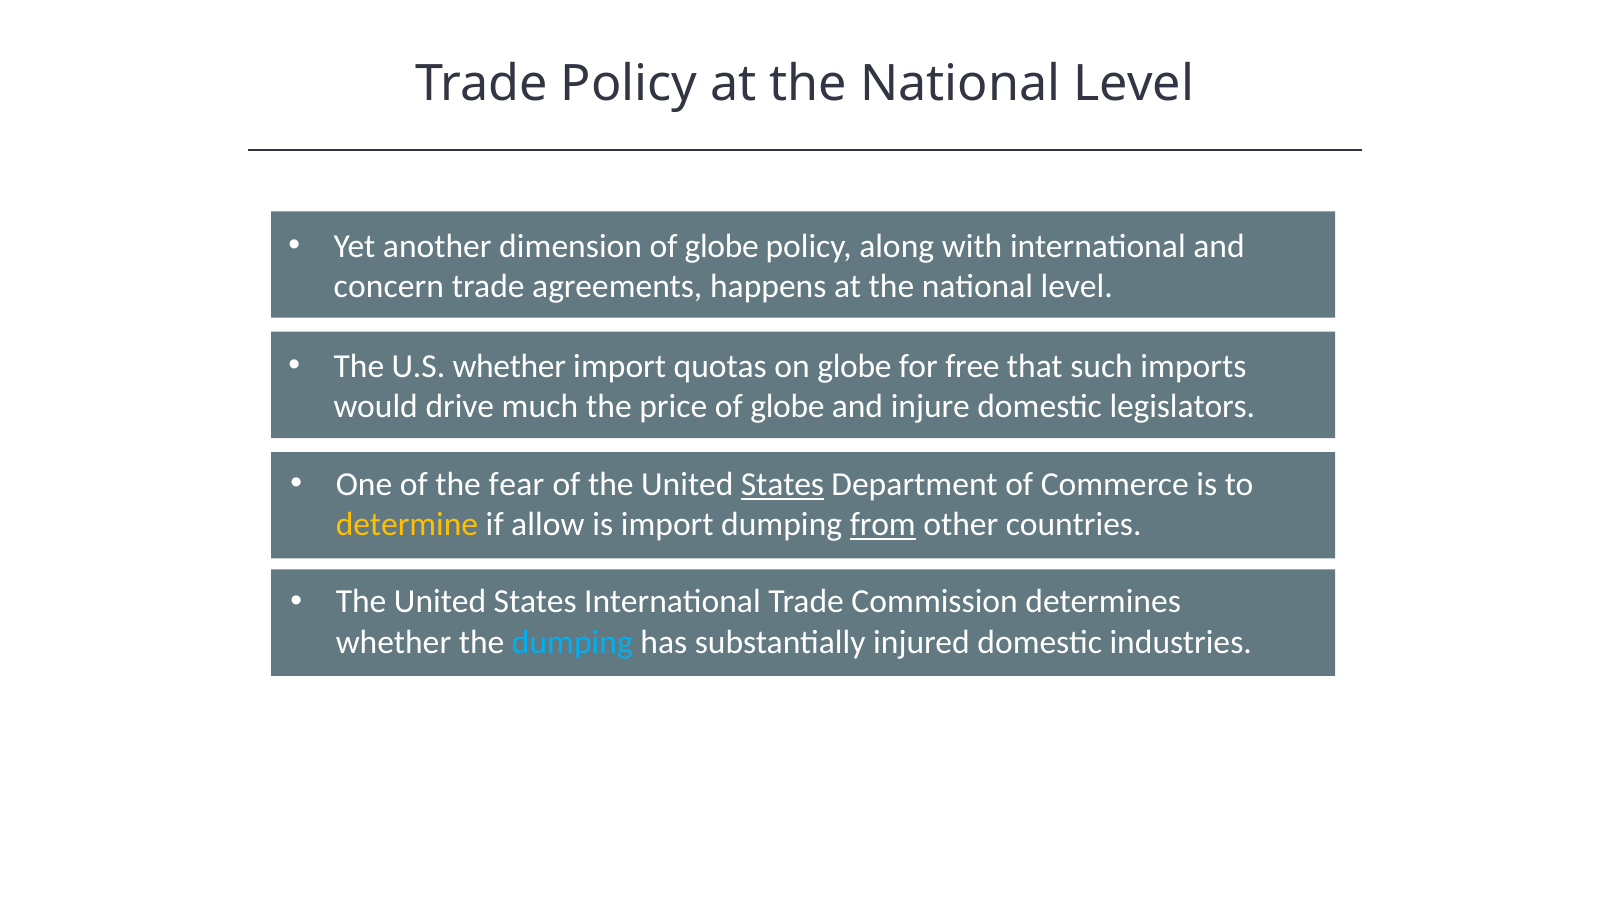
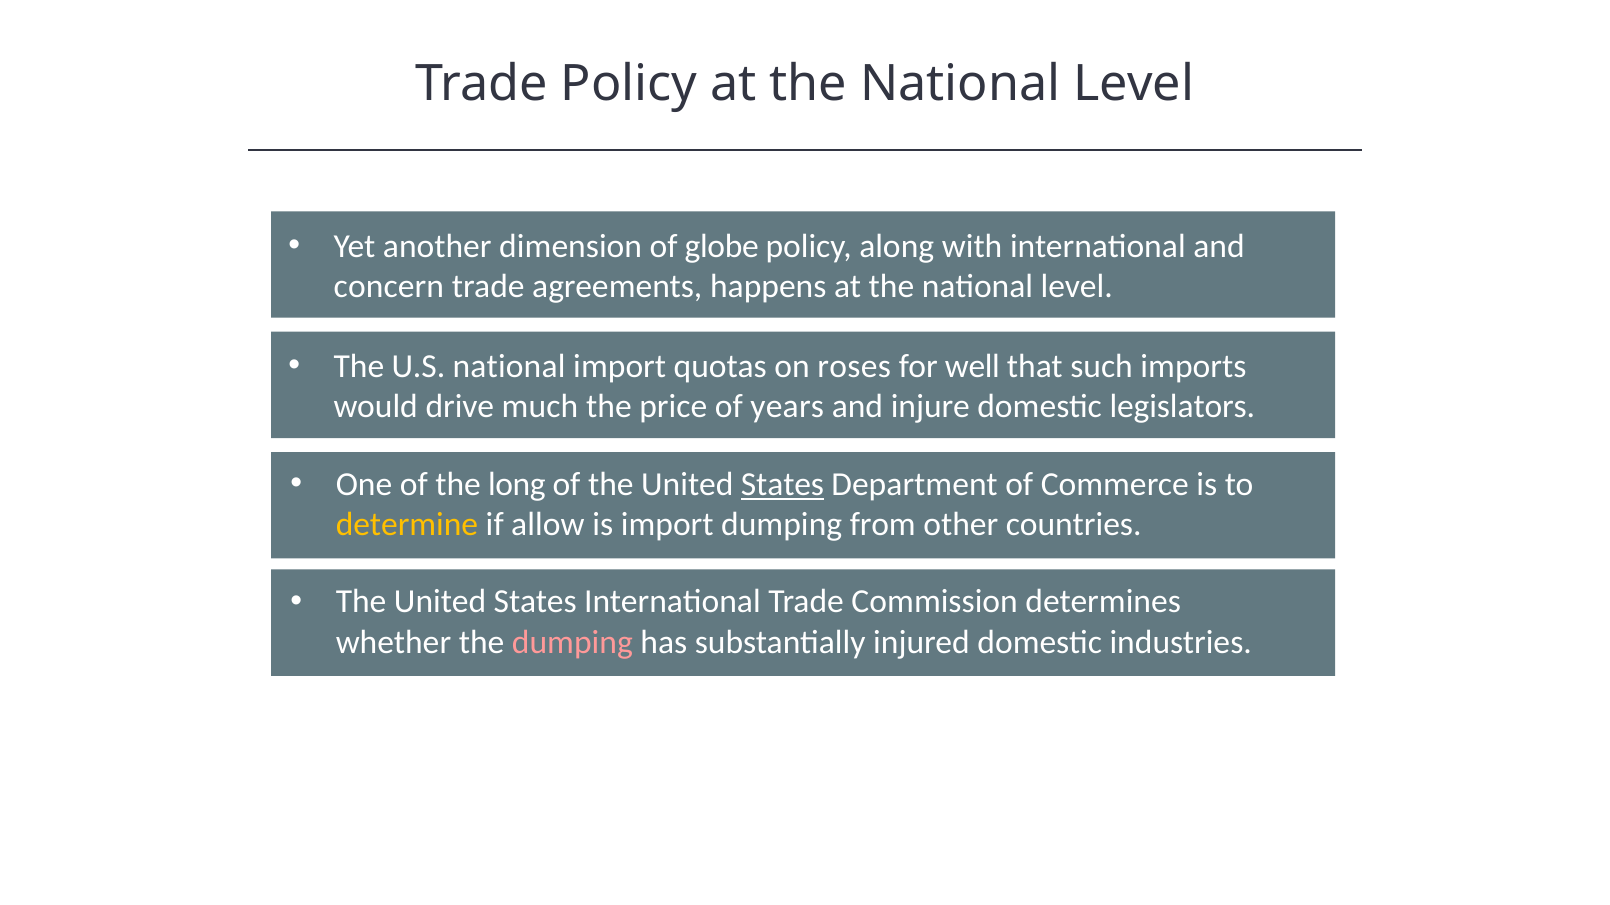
U.S whether: whether -> national
on globe: globe -> roses
free: free -> well
price of globe: globe -> years
fear: fear -> long
from underline: present -> none
dumping at (572, 643) colour: light blue -> pink
